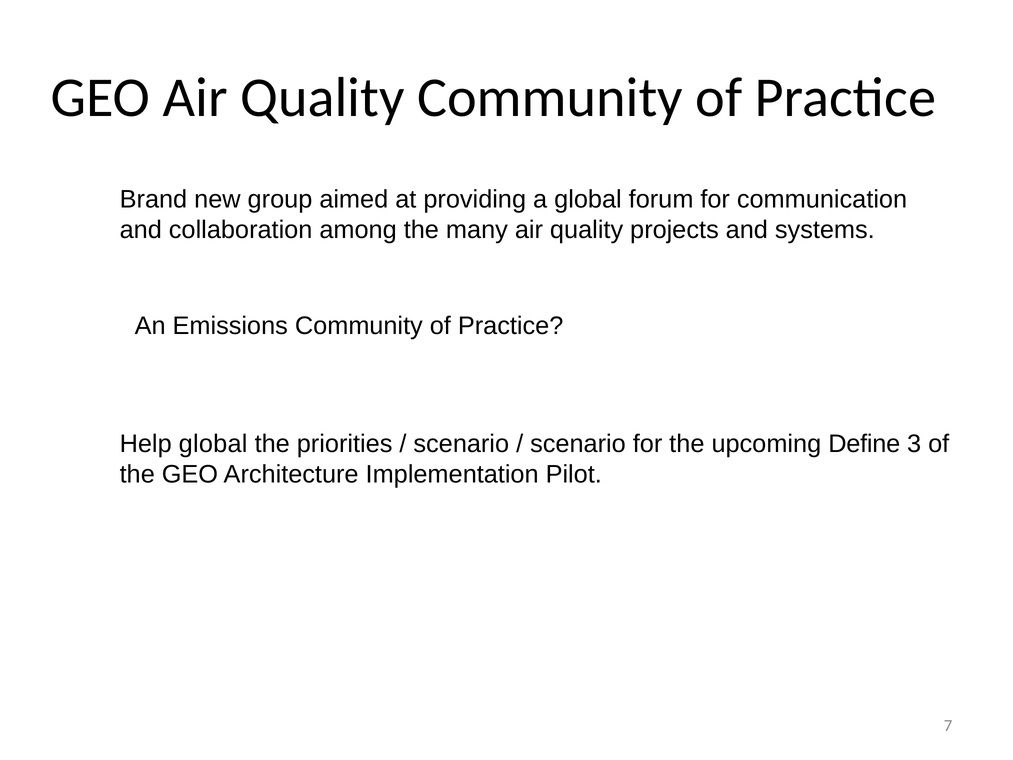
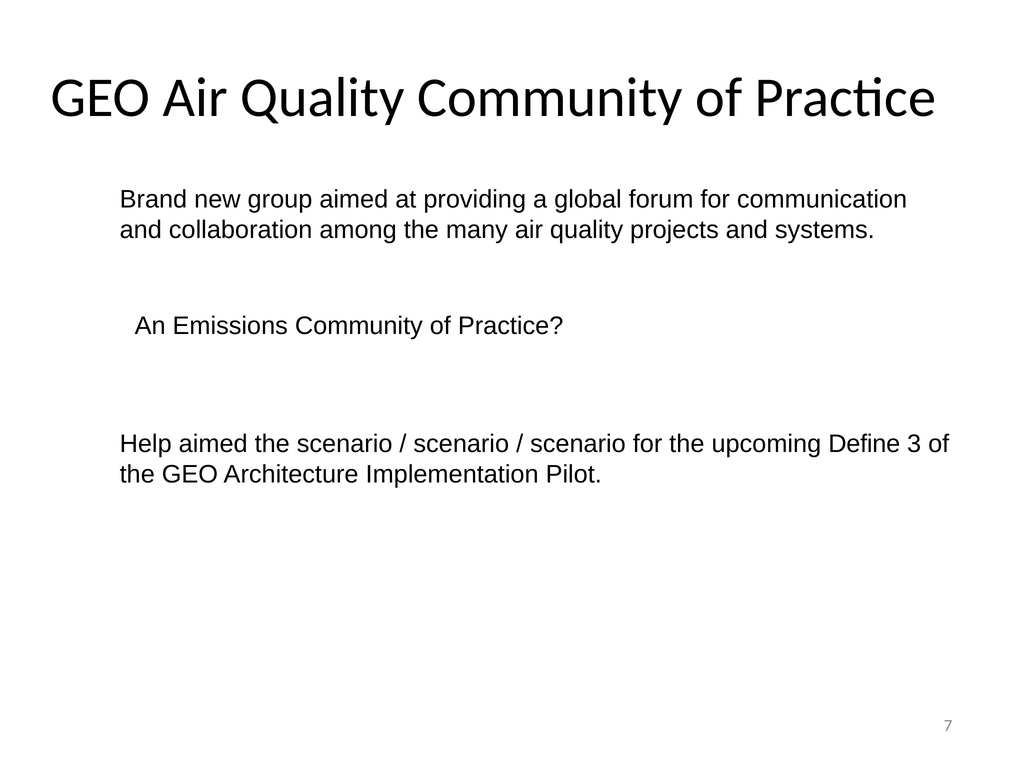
Help global: global -> aimed
the priorities: priorities -> scenario
